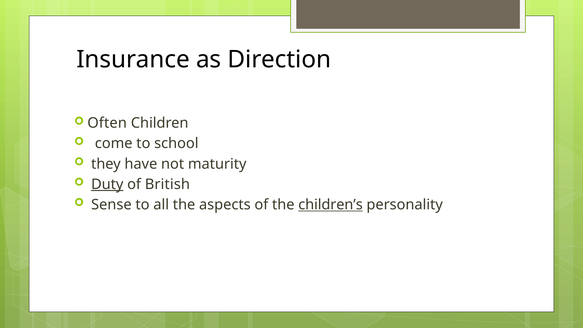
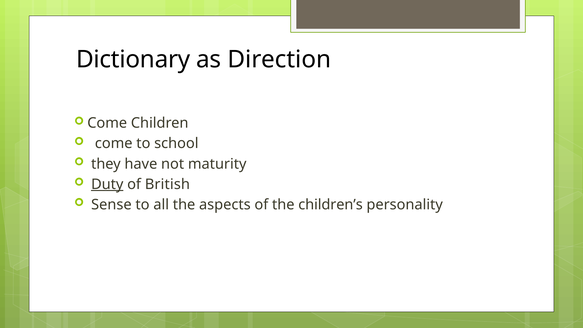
Insurance: Insurance -> Dictionary
Often at (107, 123): Often -> Come
children’s underline: present -> none
